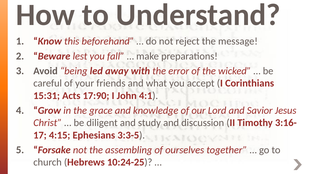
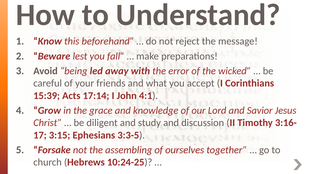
15:31: 15:31 -> 15:39
17:90: 17:90 -> 17:14
4:15: 4:15 -> 3:15
